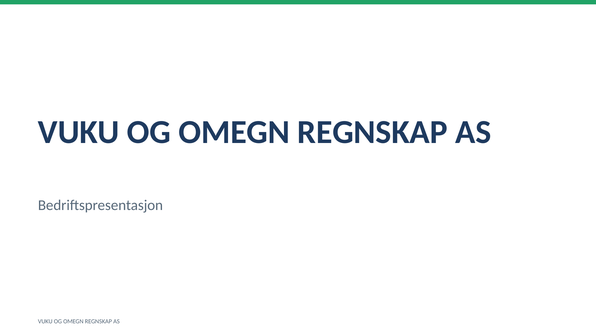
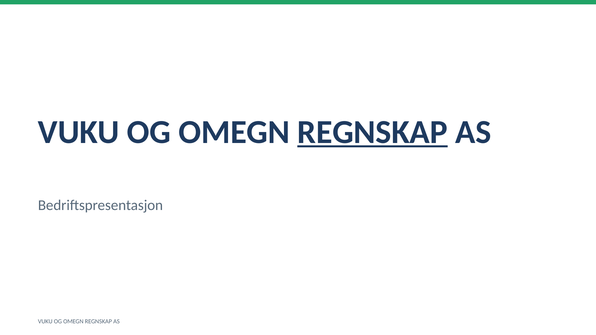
REGNSKAP at (372, 132) underline: none -> present
